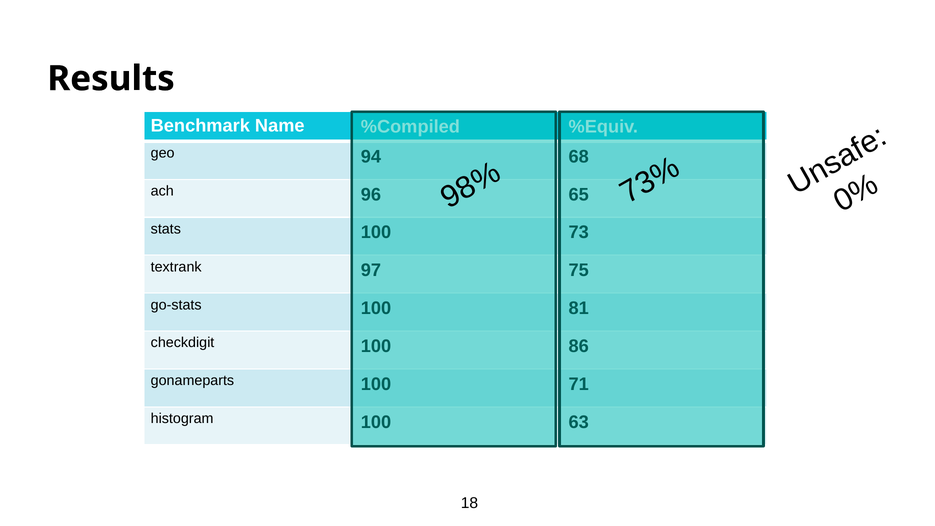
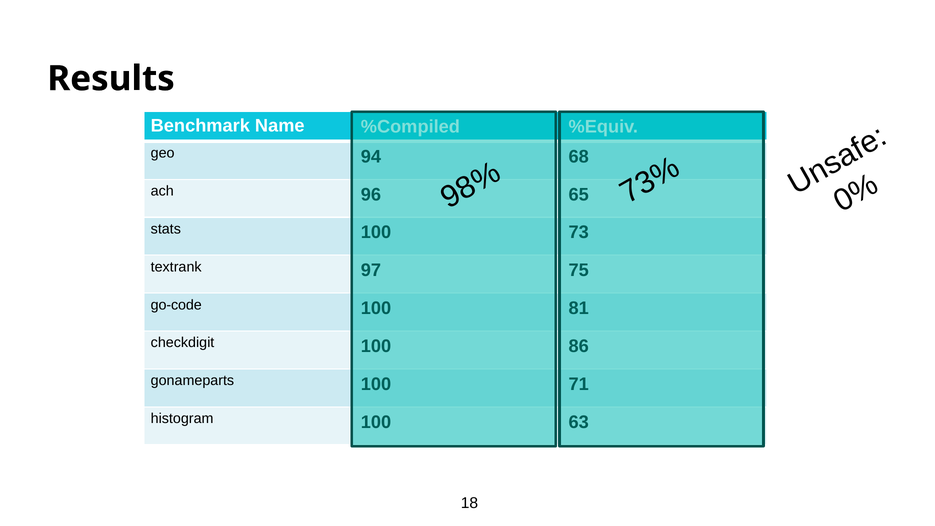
go-stats: go-stats -> go-code
